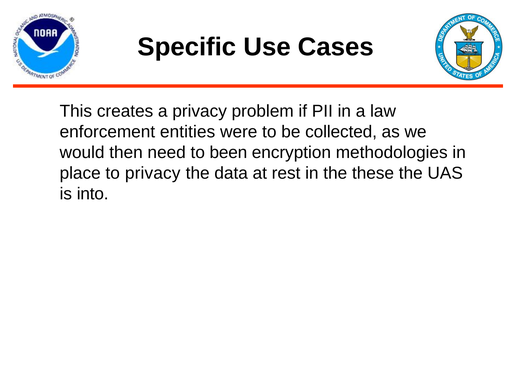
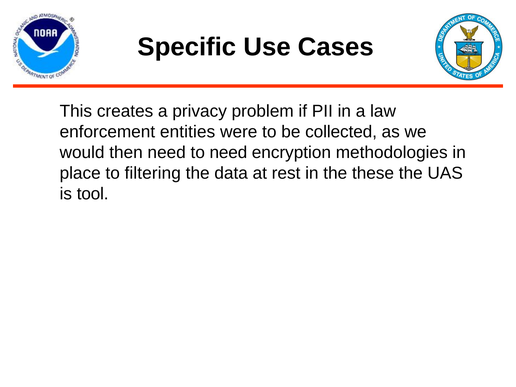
to been: been -> need
to privacy: privacy -> filtering
into: into -> tool
